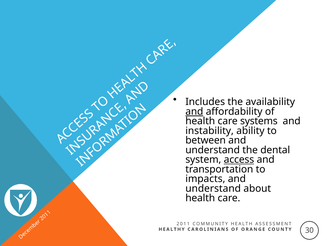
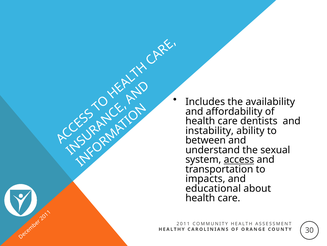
and at (194, 111) underline: present -> none
systems: systems -> dentists
dental: dental -> sexual
understand at (213, 188): understand -> educational
